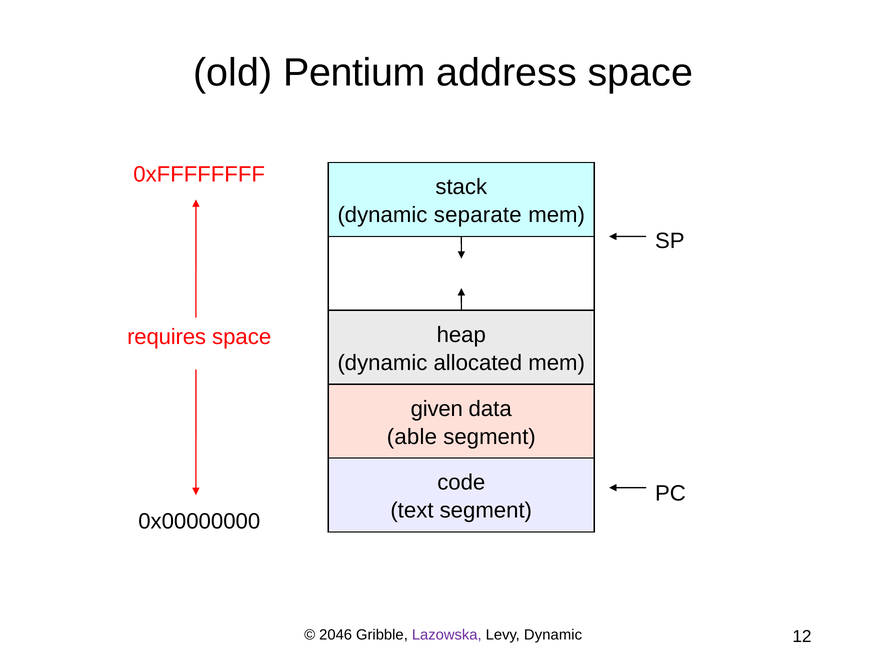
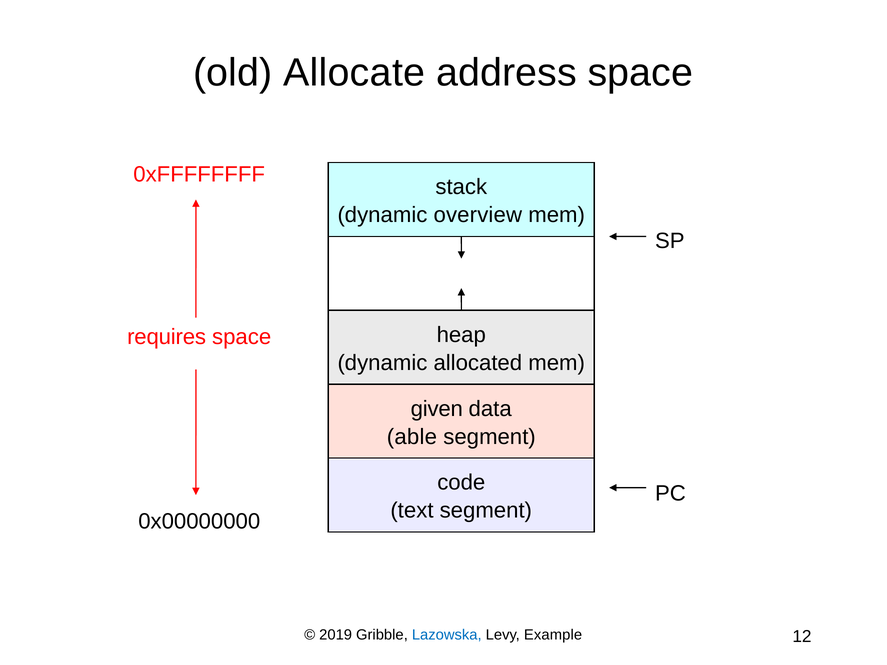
Pentium: Pentium -> Allocate
separate: separate -> overview
2046: 2046 -> 2019
Lazowska colour: purple -> blue
Levy Dynamic: Dynamic -> Example
